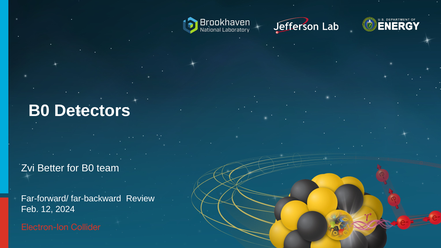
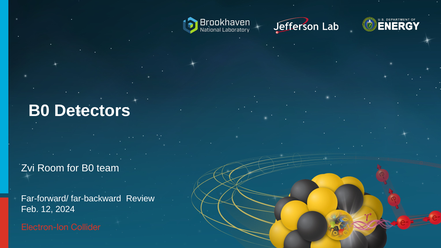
Better: Better -> Room
